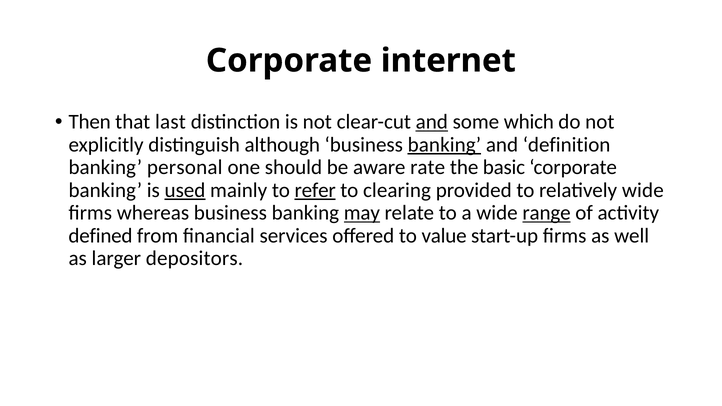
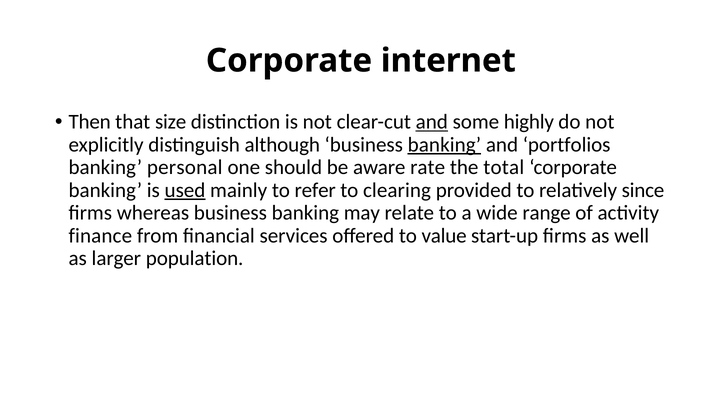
last: last -> size
which: which -> highly
definition: definition -> portfolios
basic: basic -> total
refer underline: present -> none
relatively wide: wide -> since
may underline: present -> none
range underline: present -> none
defined: defined -> finance
depositors: depositors -> population
